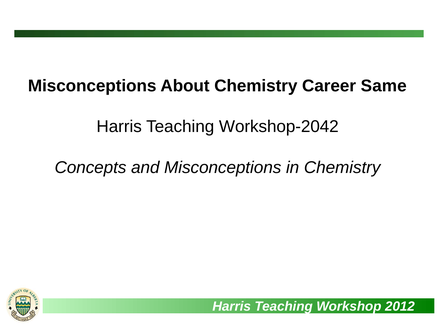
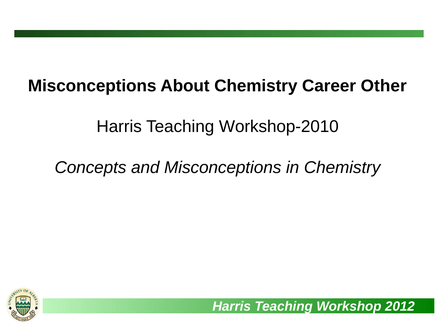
Same: Same -> Other
Workshop-2042: Workshop-2042 -> Workshop-2010
